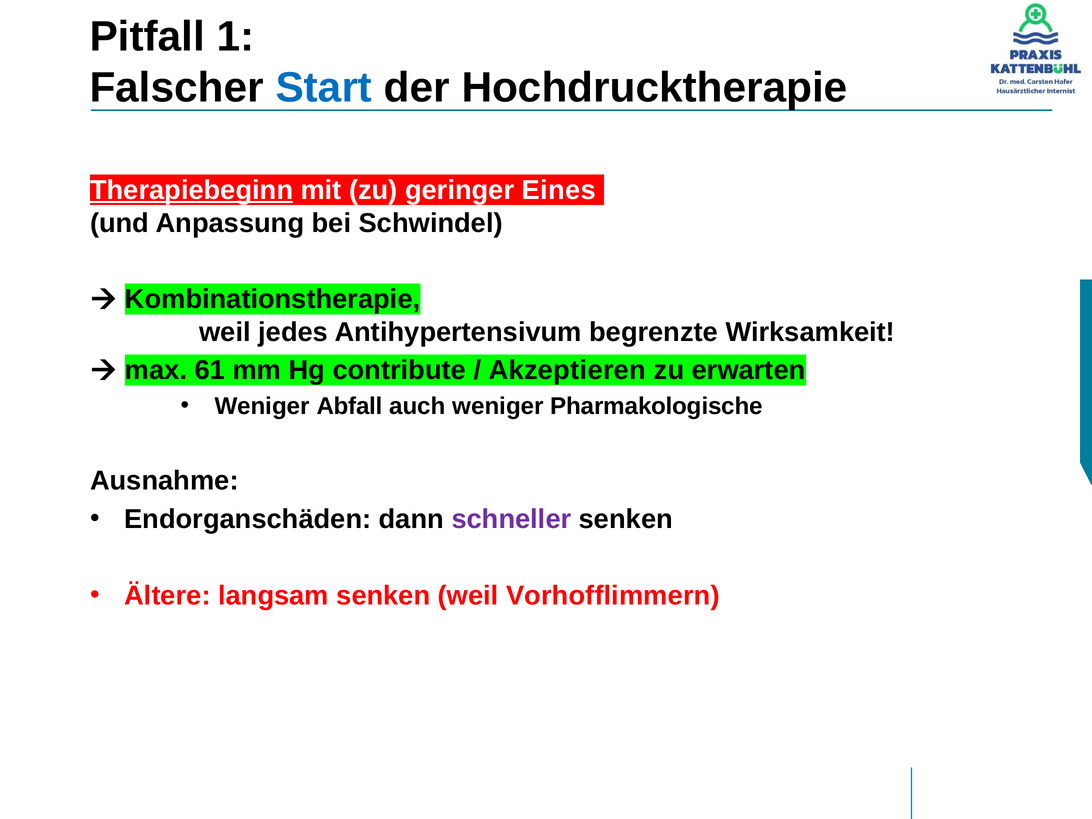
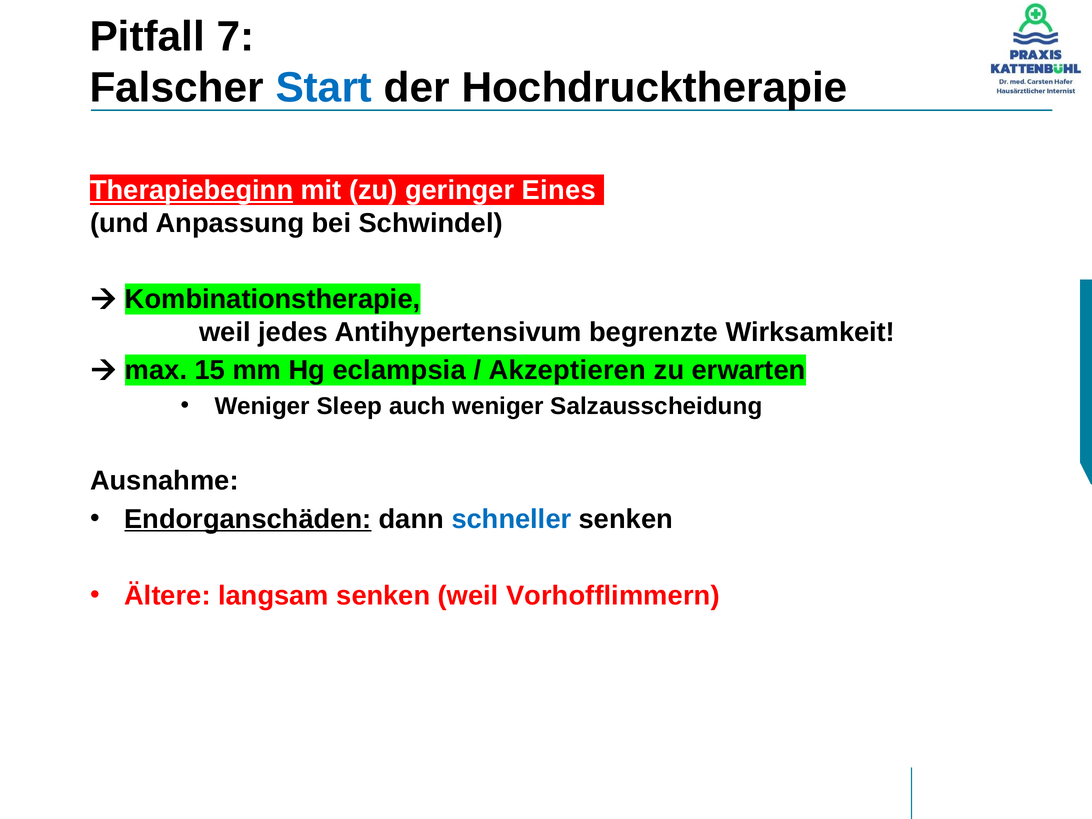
1: 1 -> 7
61: 61 -> 15
contribute: contribute -> eclampsia
Abfall: Abfall -> Sleep
Pharmakologische: Pharmakologische -> Salzausscheidung
Endorganschäden underline: none -> present
schneller colour: purple -> blue
